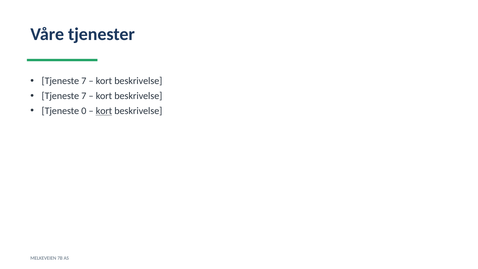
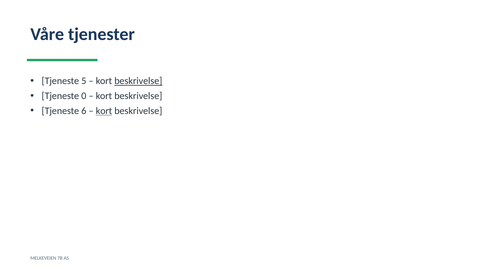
7 at (84, 81): 7 -> 5
beskrivelse at (138, 81) underline: none -> present
7 at (84, 96): 7 -> 0
0: 0 -> 6
